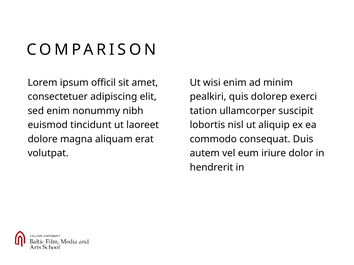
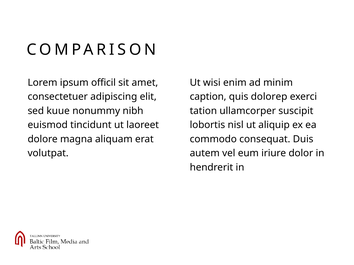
pealkiri: pealkiri -> caption
sed enim: enim -> kuue
